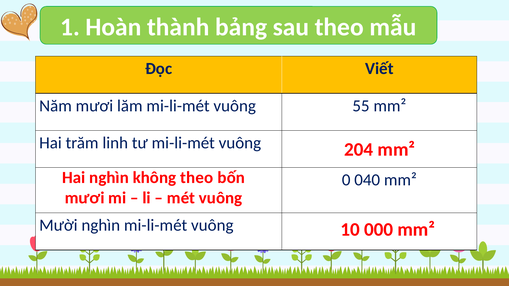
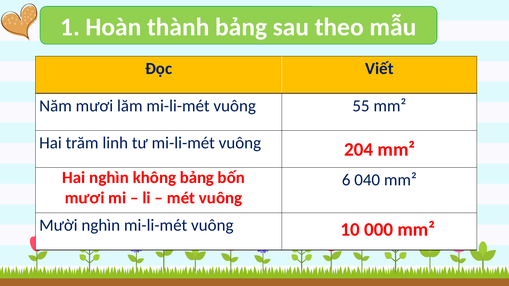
theo at (197, 178): theo -> bảng
0: 0 -> 6
